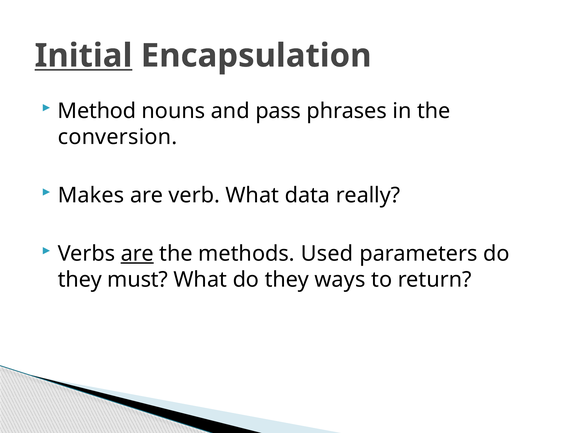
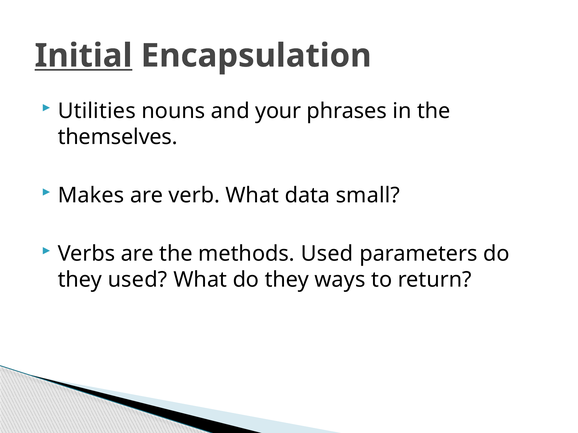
Method: Method -> Utilities
pass: pass -> your
conversion: conversion -> themselves
really: really -> small
are at (137, 254) underline: present -> none
they must: must -> used
